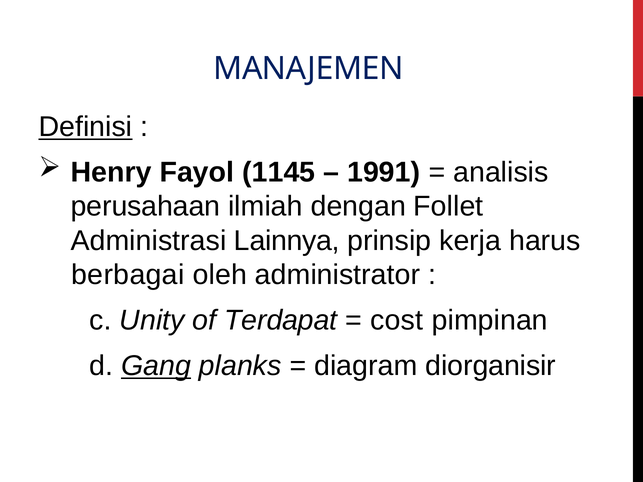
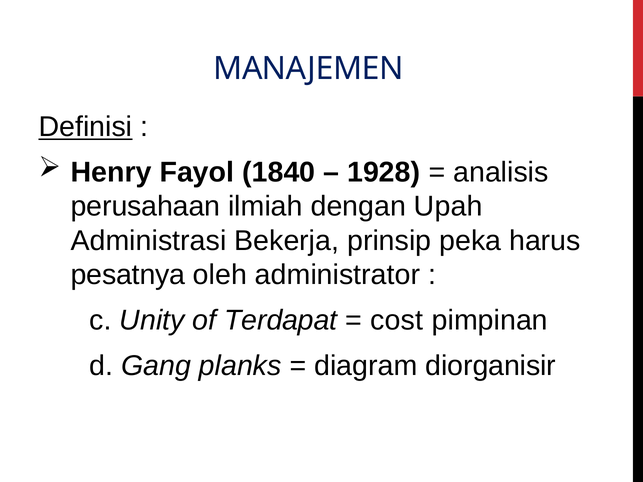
1145: 1145 -> 1840
1991: 1991 -> 1928
Follet: Follet -> Upah
Lainnya: Lainnya -> Bekerja
kerja: kerja -> peka
berbagai: berbagai -> pesatnya
Gang underline: present -> none
